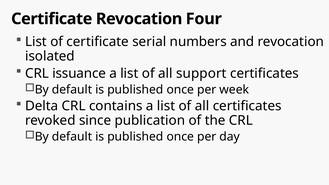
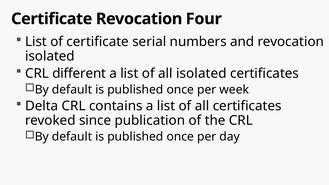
issuance: issuance -> different
all support: support -> isolated
